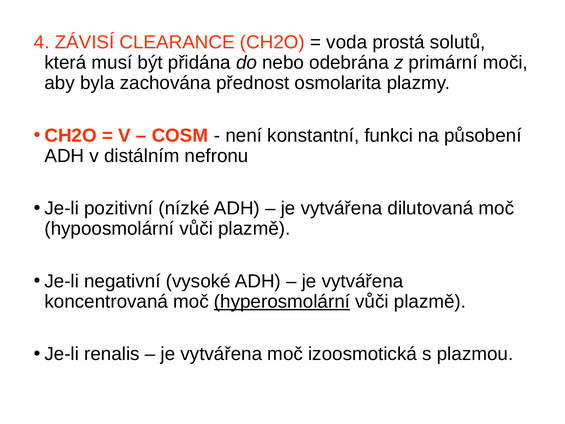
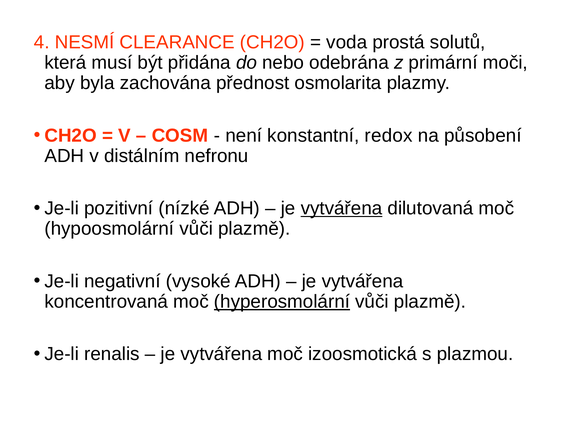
ZÁVISÍ: ZÁVISÍ -> NESMÍ
funkci: funkci -> redox
vytvářena at (342, 208) underline: none -> present
